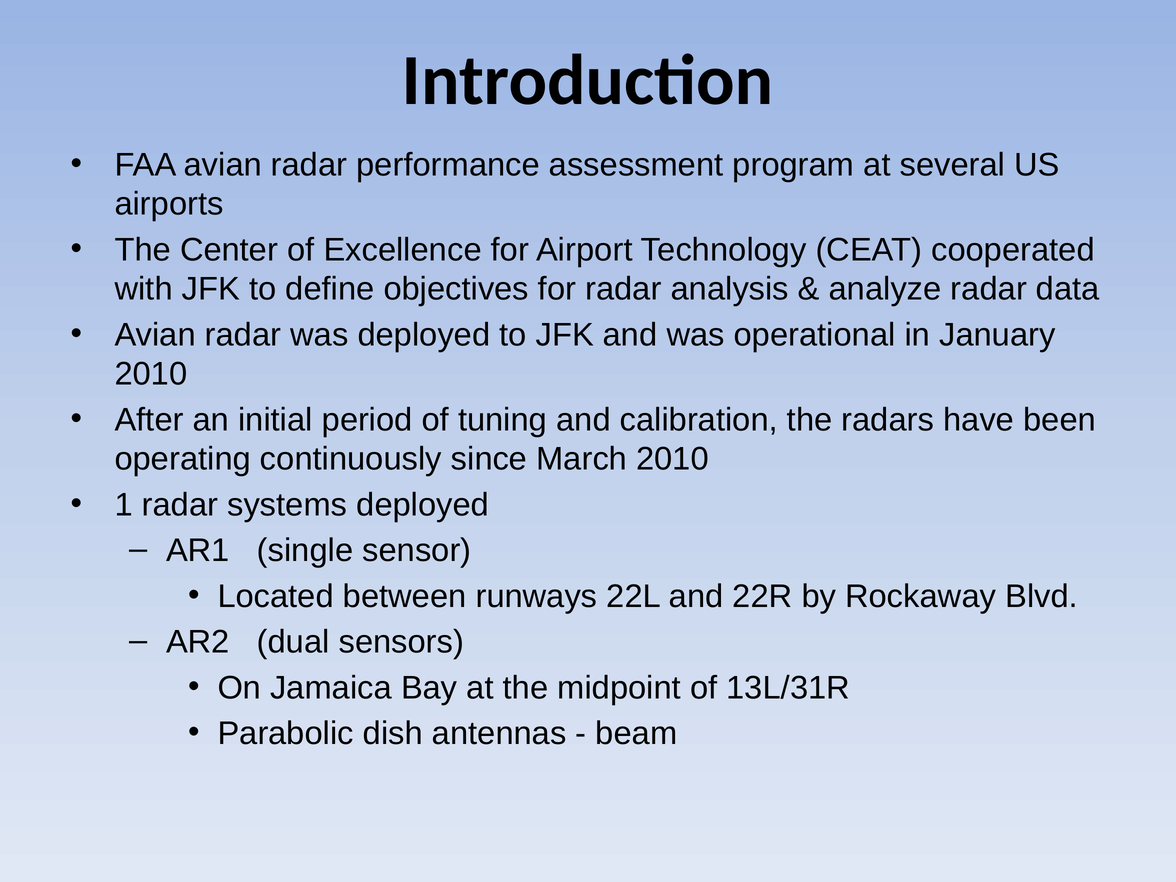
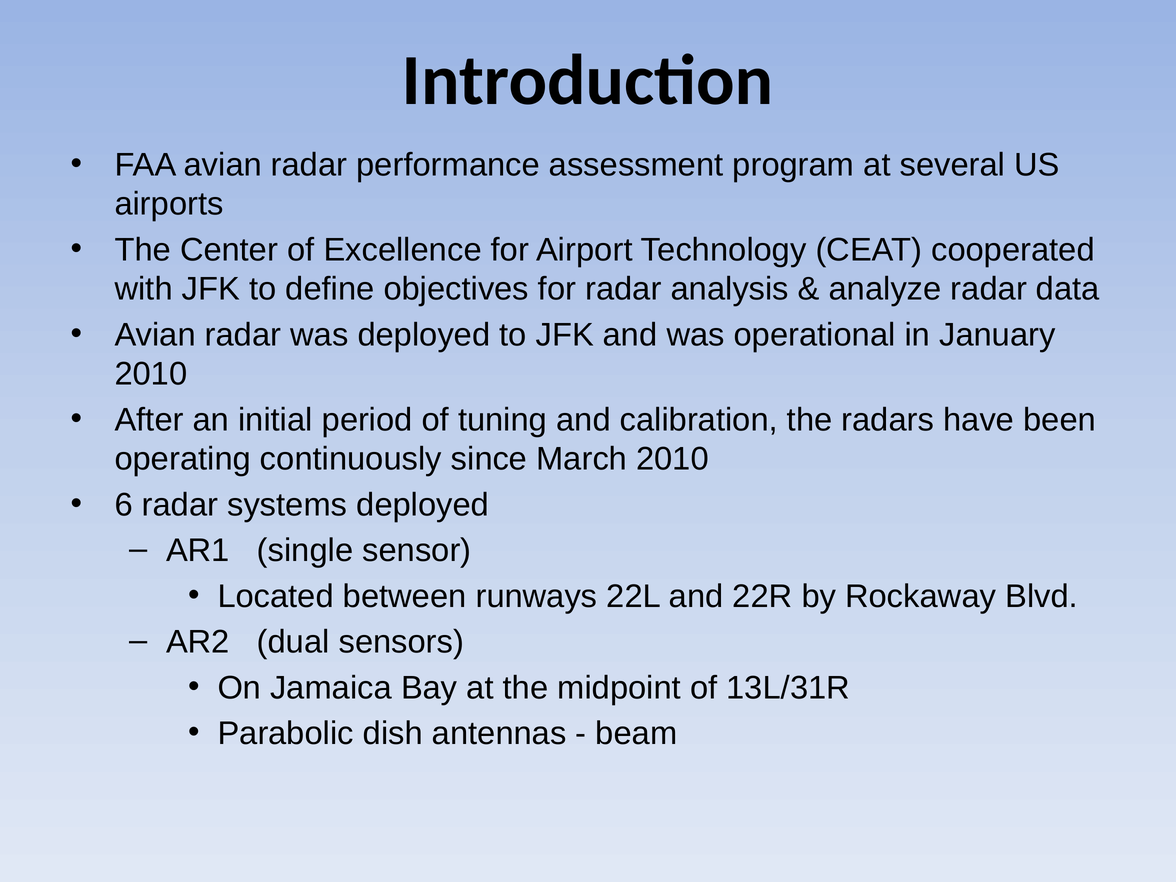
1: 1 -> 6
